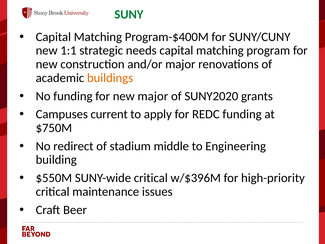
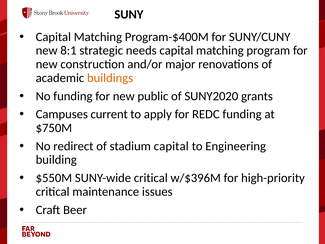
SUNY colour: green -> black
1:1: 1:1 -> 8:1
new major: major -> public
stadium middle: middle -> capital
